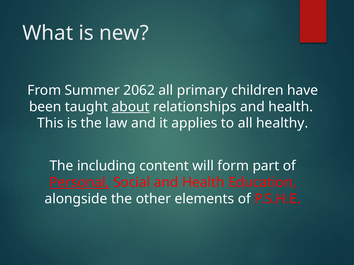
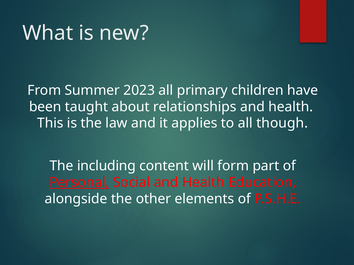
2062: 2062 -> 2023
about underline: present -> none
healthy: healthy -> though
